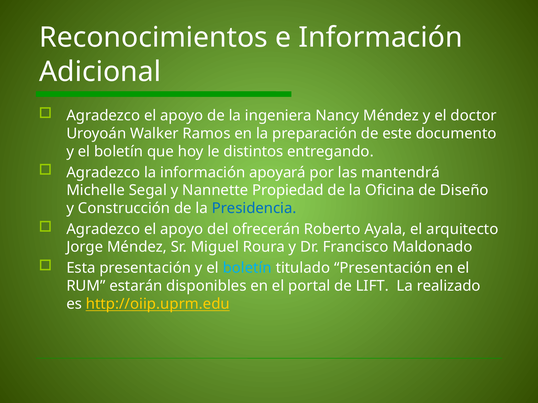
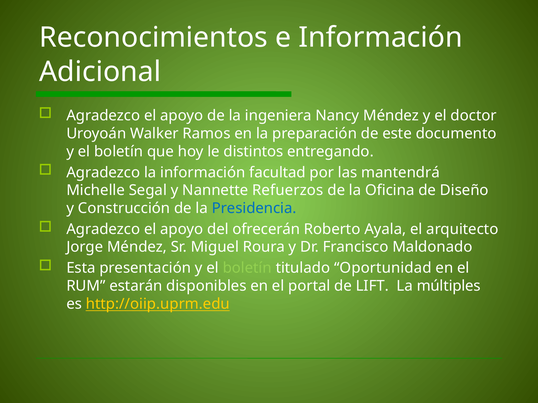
apoyará: apoyará -> facultad
Propiedad: Propiedad -> Refuerzos
boletín at (247, 268) colour: light blue -> light green
titulado Presentación: Presentación -> Oportunidad
realizado: realizado -> múltiples
